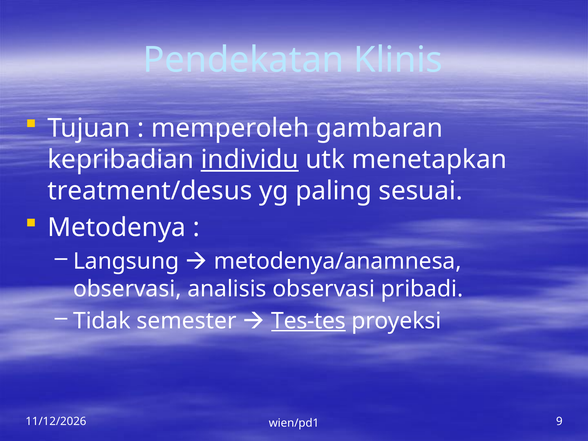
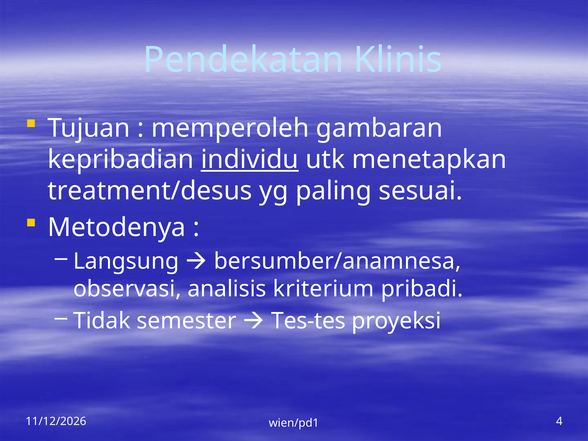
metodenya/anamnesa: metodenya/anamnesa -> bersumber/anamnesa
analisis observasi: observasi -> kriterium
Tes-tes underline: present -> none
9: 9 -> 4
